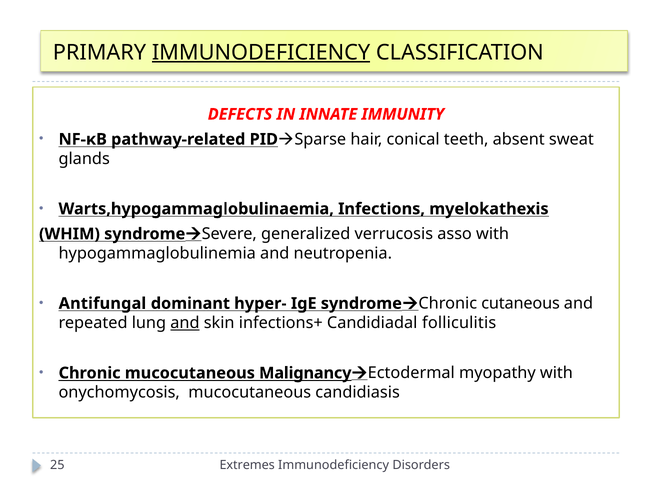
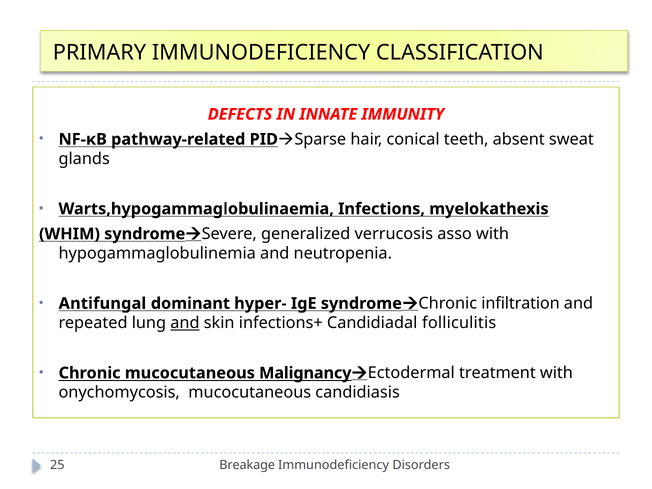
IMMUNODEFICIENCY at (261, 52) underline: present -> none
cutaneous: cutaneous -> infiltration
myopathy: myopathy -> treatment
Extremes: Extremes -> Breakage
